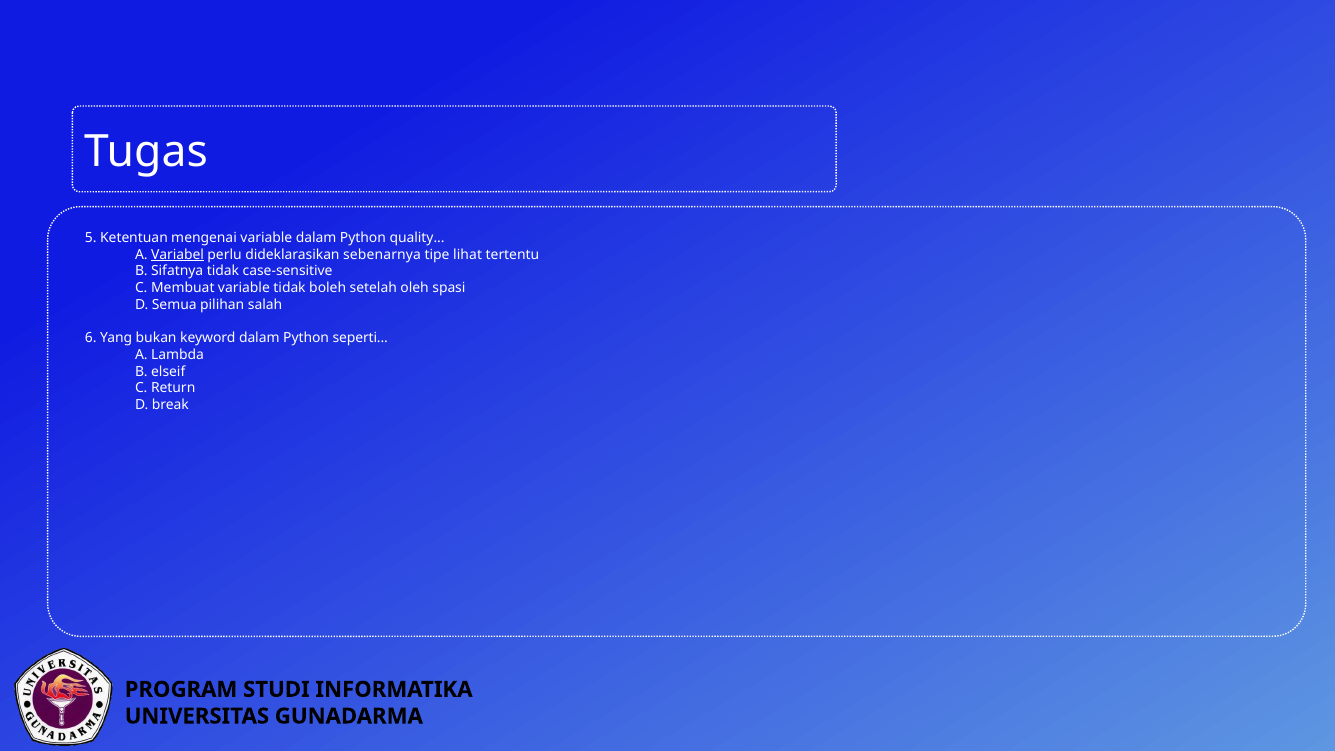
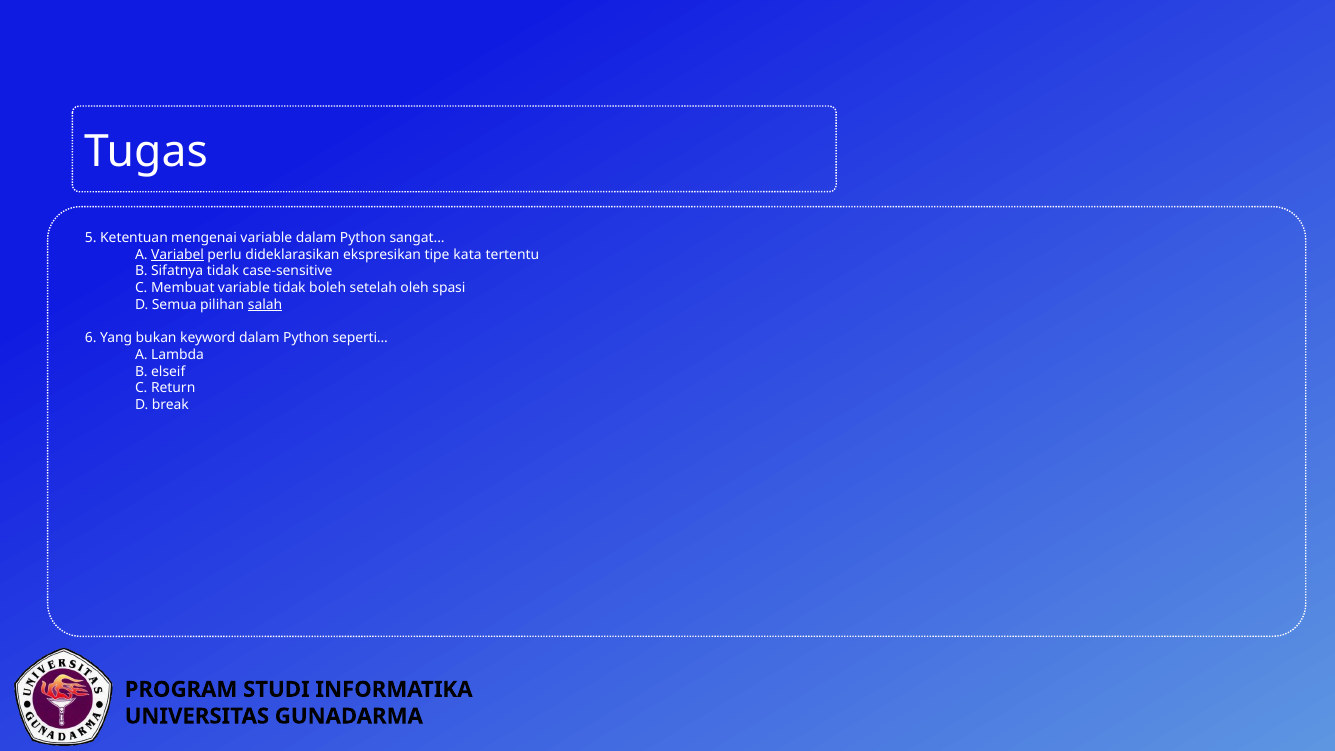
quality: quality -> sangat
sebenarnya: sebenarnya -> ekspresikan
lihat: lihat -> kata
salah underline: none -> present
